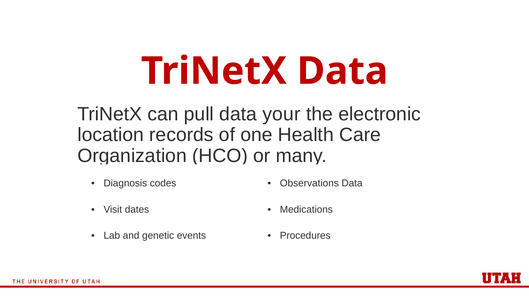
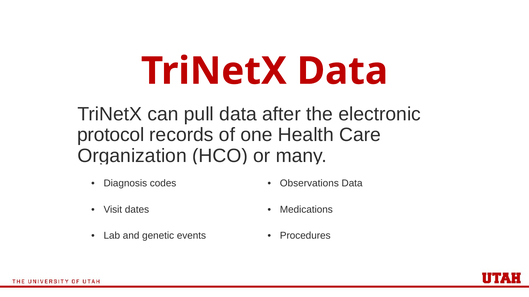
your: your -> after
location: location -> protocol
